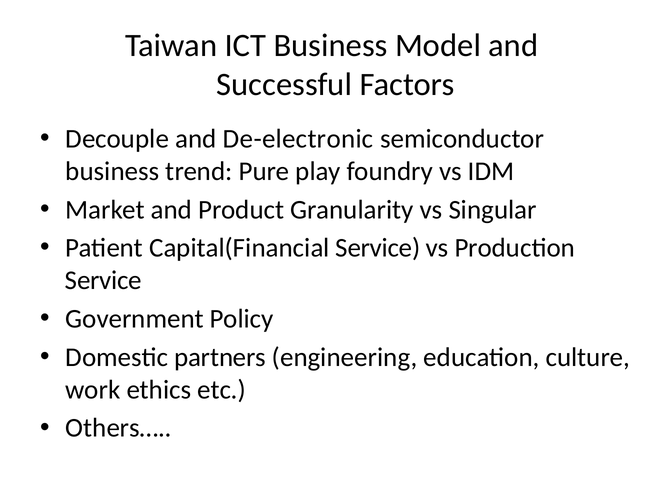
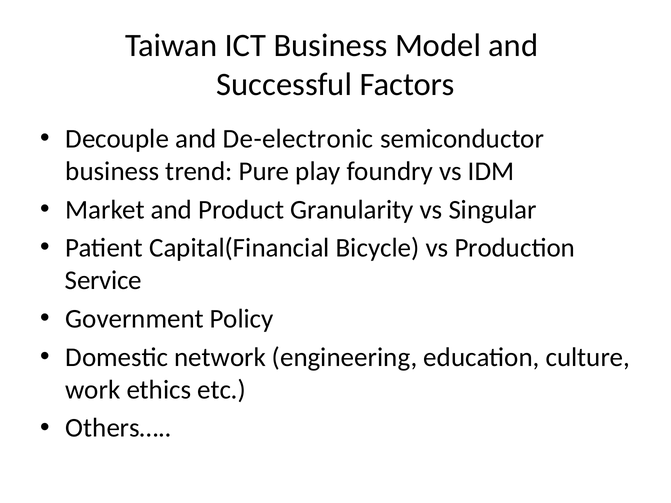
Capital(Financial Service: Service -> Bicycle
partners: partners -> network
